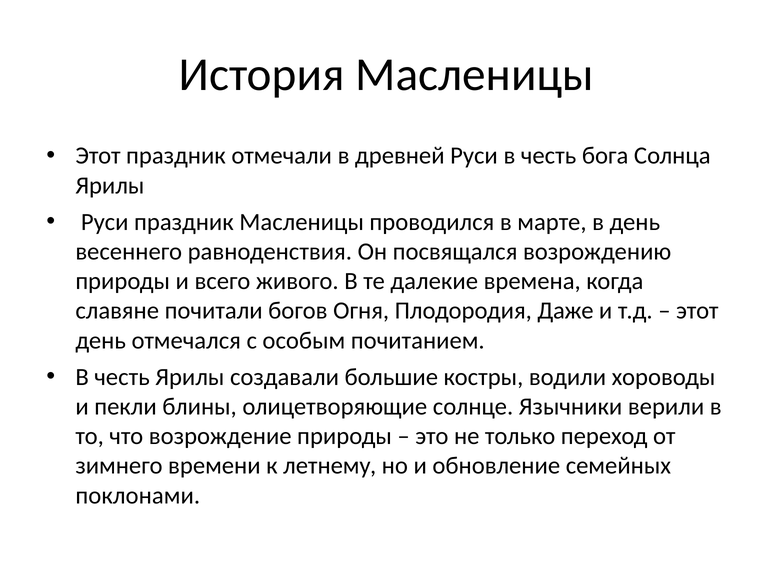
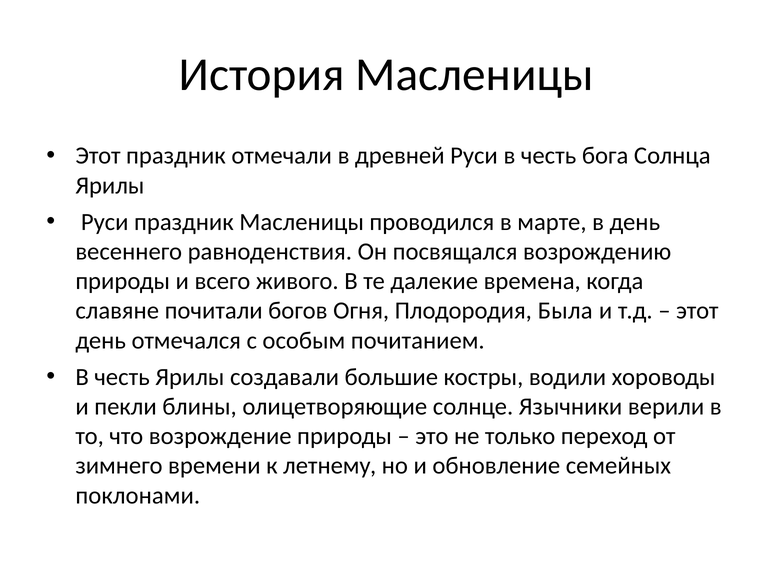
Даже: Даже -> Была
